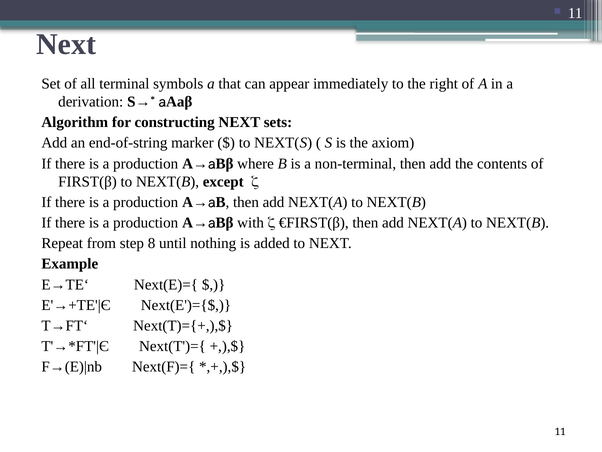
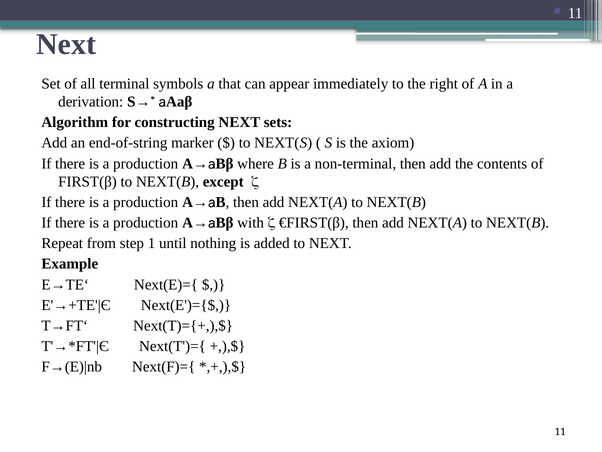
8: 8 -> 1
